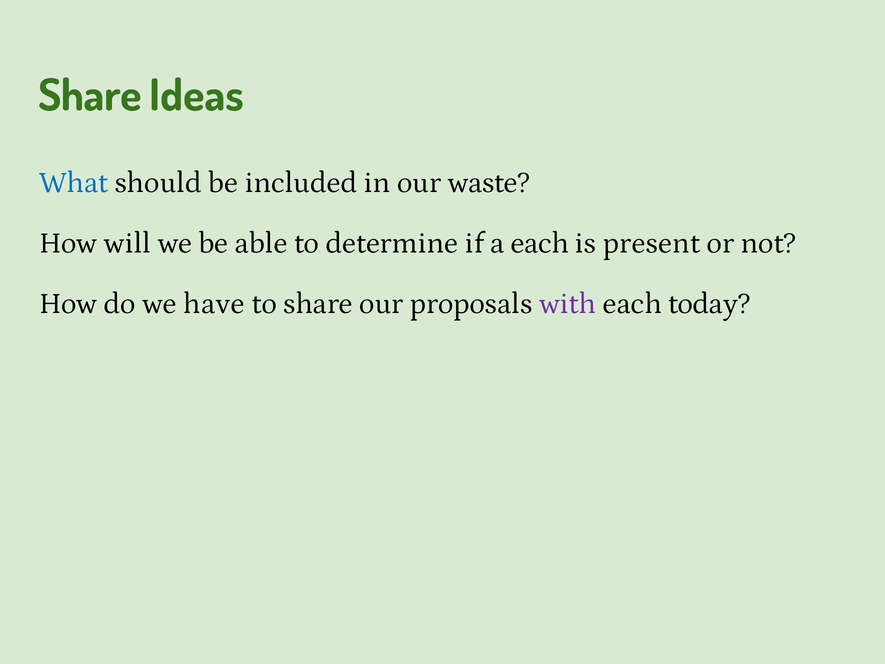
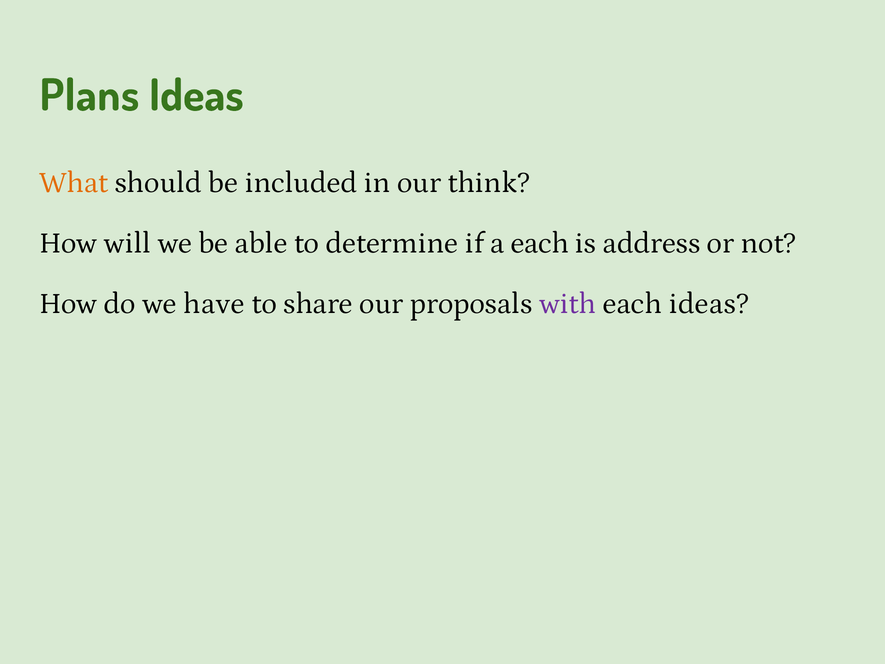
Share at (90, 96): Share -> Plans
What colour: blue -> orange
waste: waste -> think
present: present -> address
each today: today -> ideas
